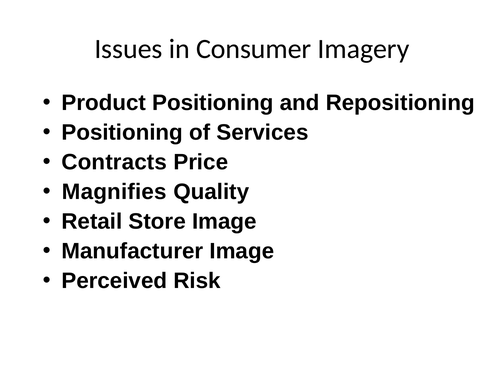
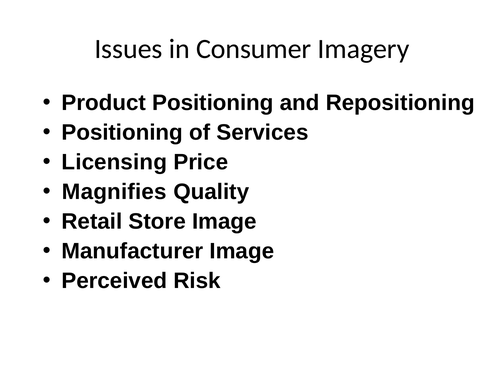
Contracts: Contracts -> Licensing
